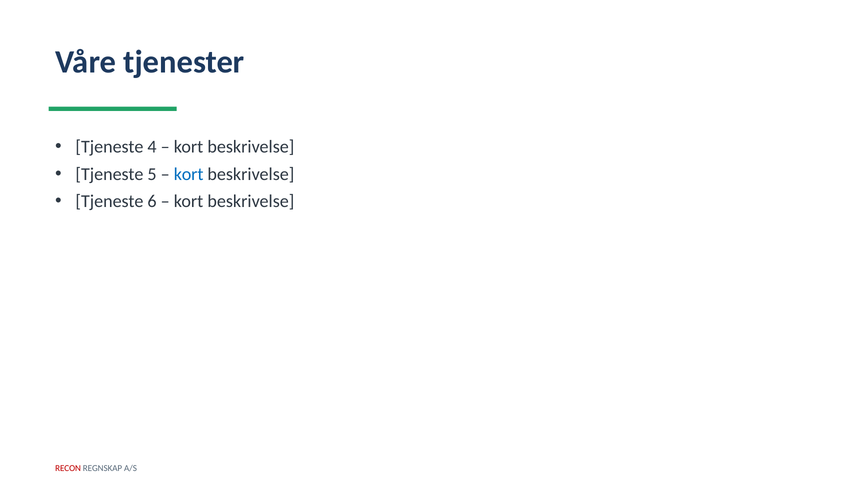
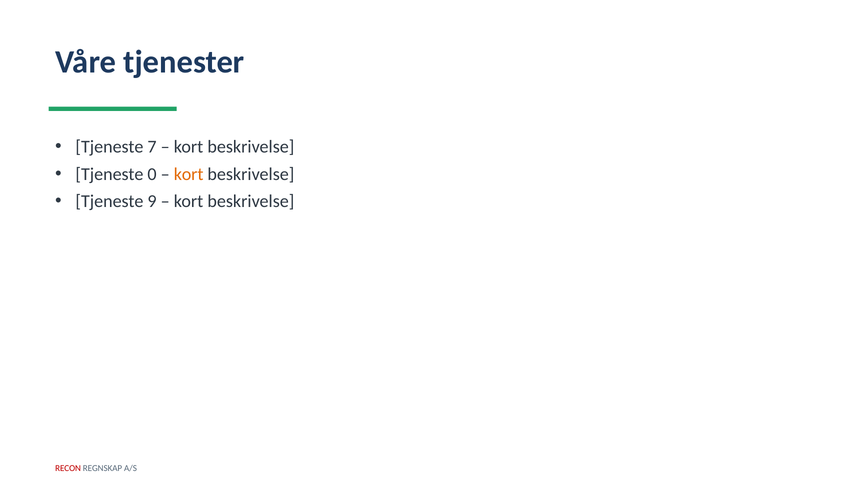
4: 4 -> 7
5: 5 -> 0
kort at (189, 174) colour: blue -> orange
6: 6 -> 9
